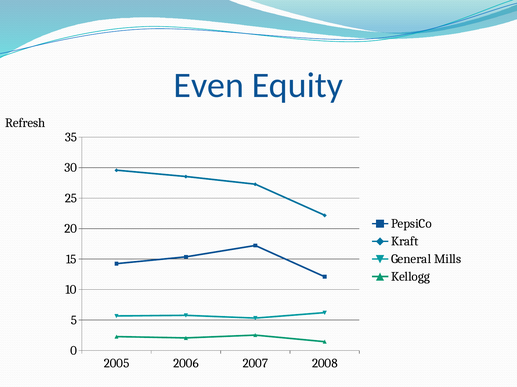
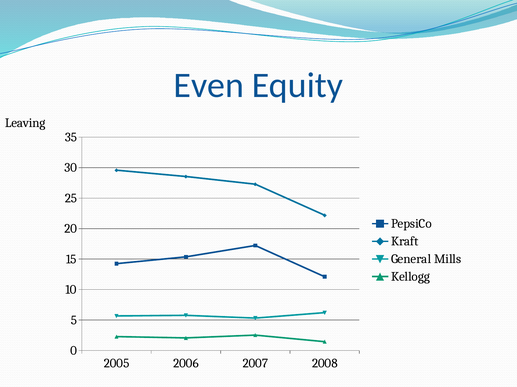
Refresh: Refresh -> Leaving
